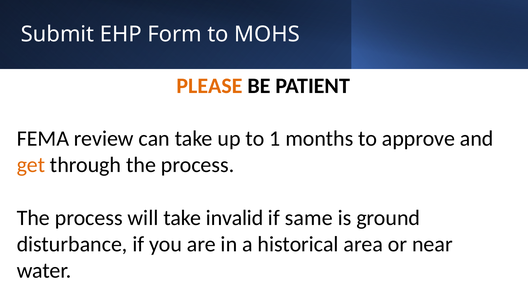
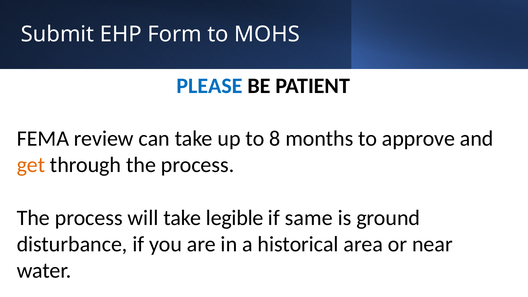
PLEASE colour: orange -> blue
1: 1 -> 8
invalid: invalid -> legible
